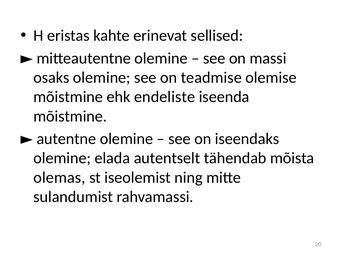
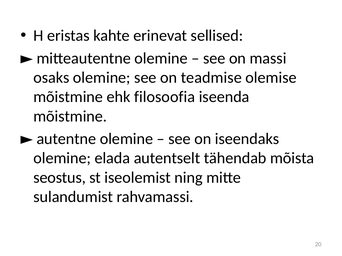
endeliste: endeliste -> filosoofia
olemas: olemas -> seostus
